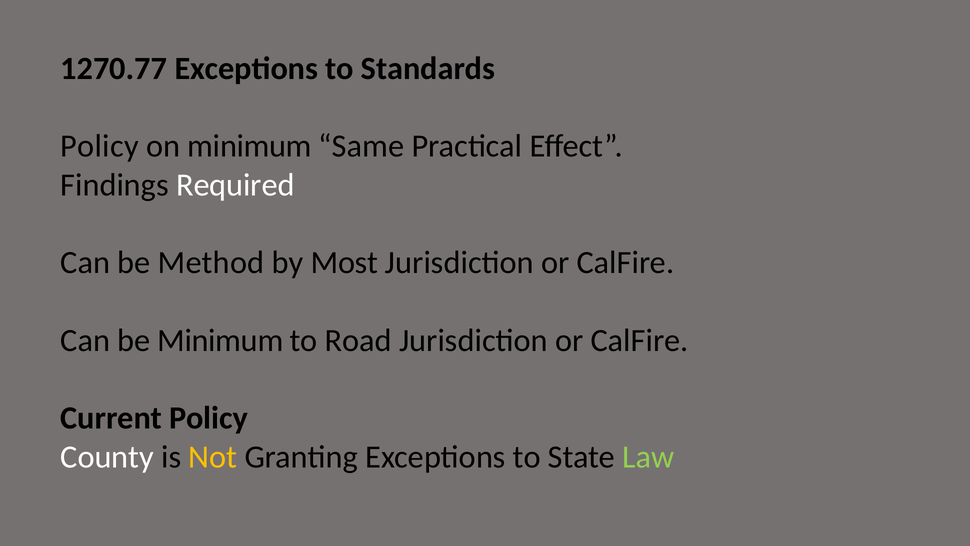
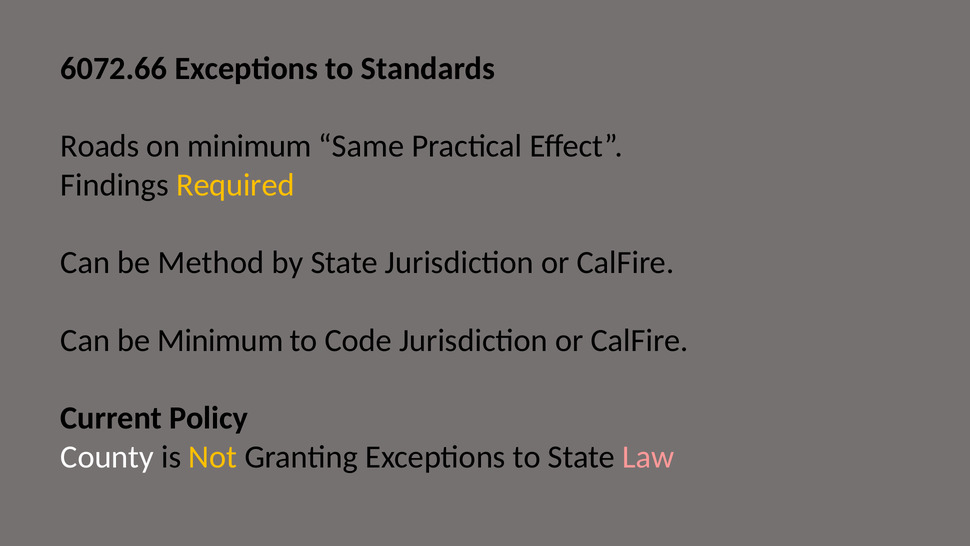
1270.77: 1270.77 -> 6072.66
Policy at (100, 146): Policy -> Roads
Required colour: white -> yellow
by Most: Most -> State
Road: Road -> Code
Law colour: light green -> pink
